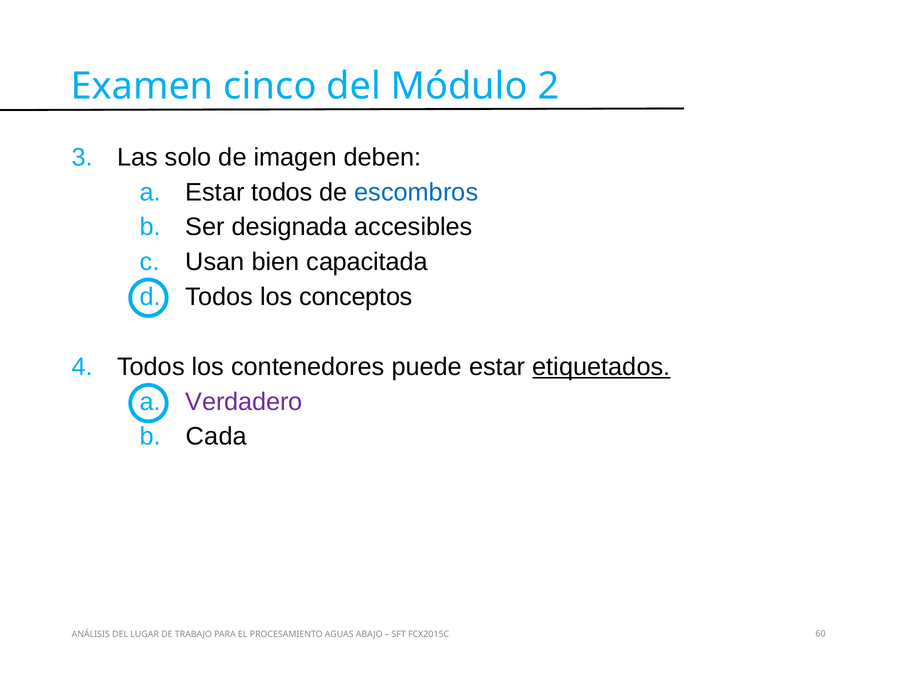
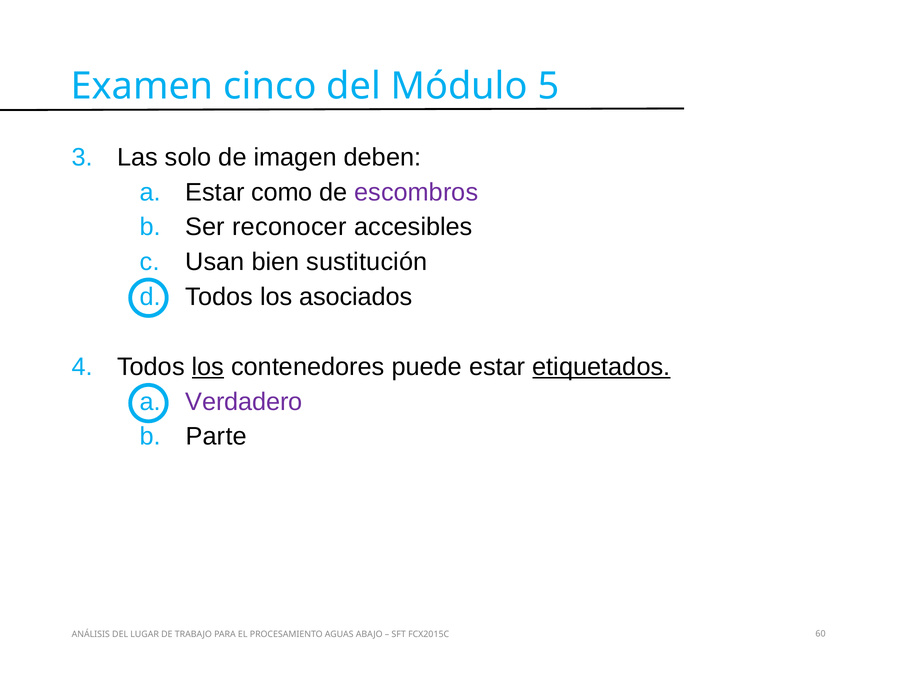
2: 2 -> 5
Estar todos: todos -> como
escombros colour: blue -> purple
designada: designada -> reconocer
capacitada: capacitada -> sustitución
conceptos: conceptos -> asociados
los at (208, 367) underline: none -> present
Cada: Cada -> Parte
